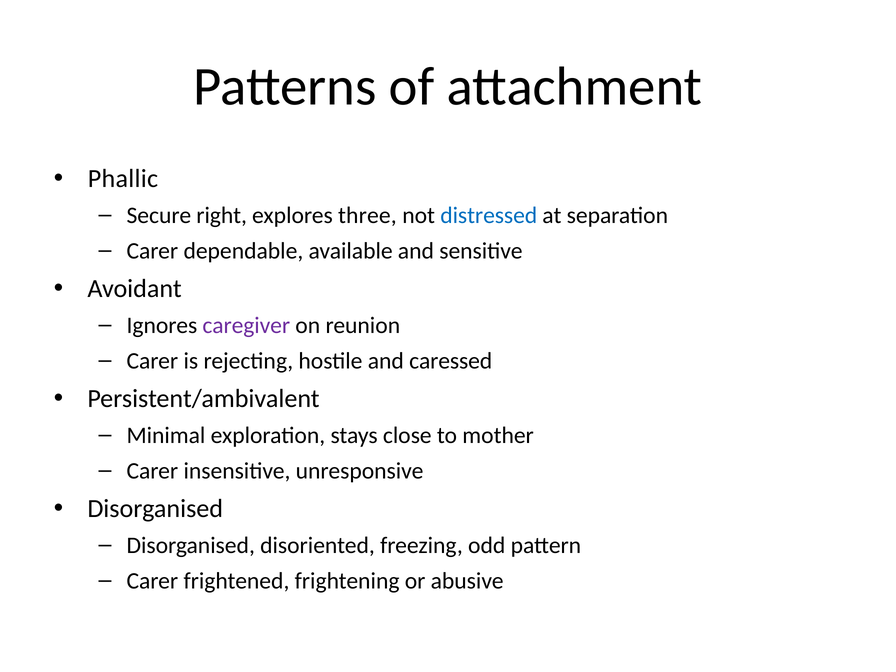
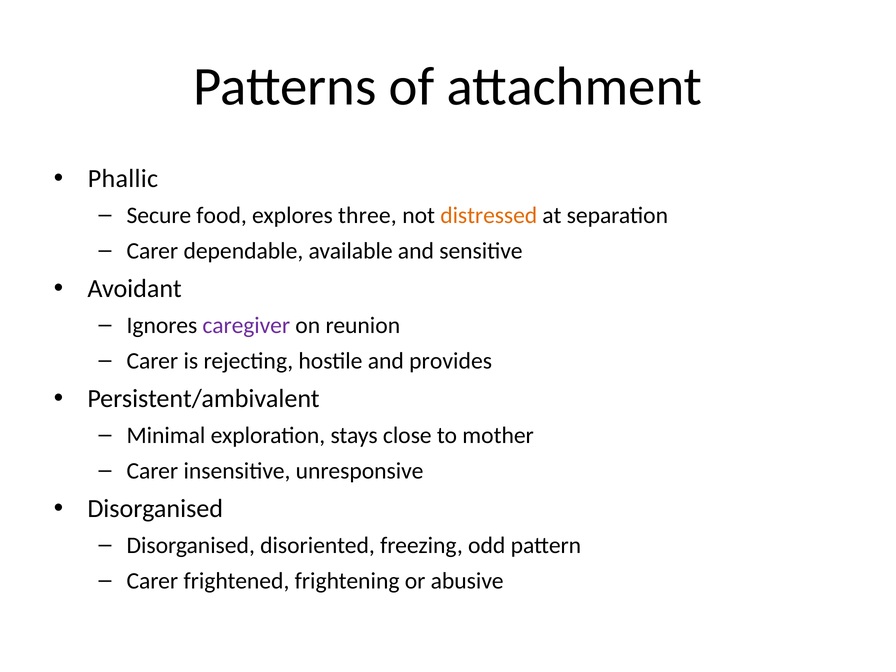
right: right -> food
distressed colour: blue -> orange
caressed: caressed -> provides
